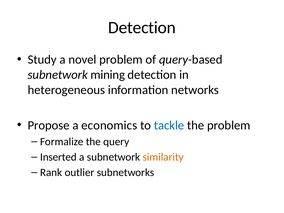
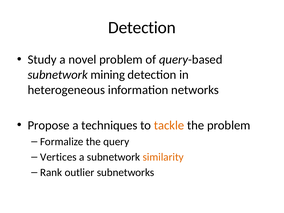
economics: economics -> techniques
tackle colour: blue -> orange
Inserted: Inserted -> Vertices
